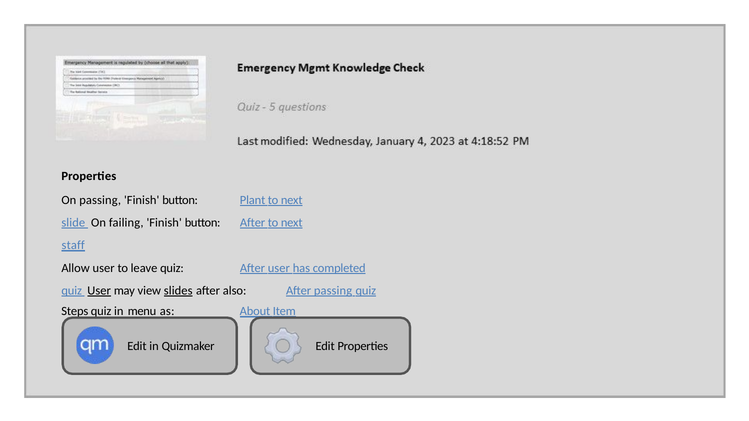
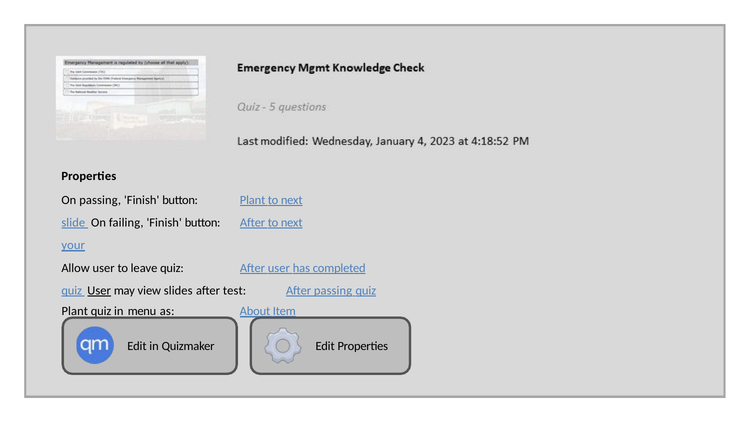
staff: staff -> your
slides underline: present -> none
also: also -> test
Steps at (75, 311): Steps -> Plant
